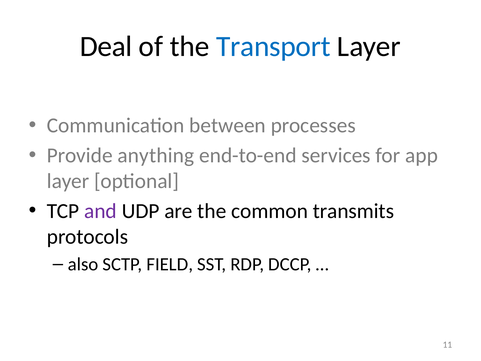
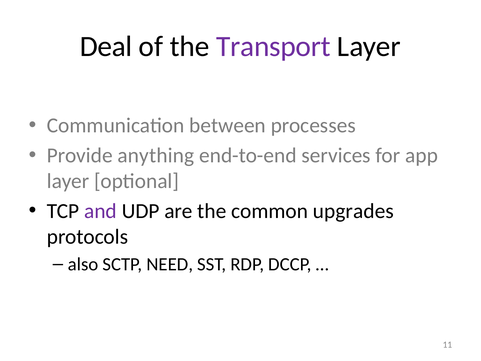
Transport colour: blue -> purple
transmits: transmits -> upgrades
FIELD: FIELD -> NEED
